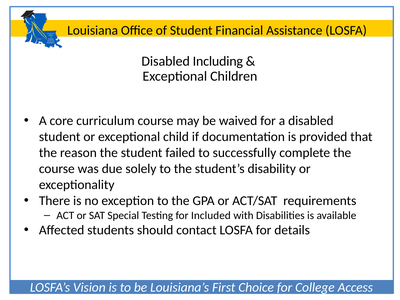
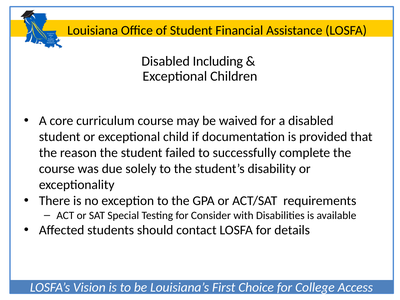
Included: Included -> Consider
